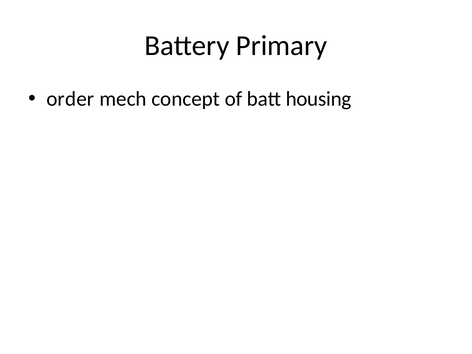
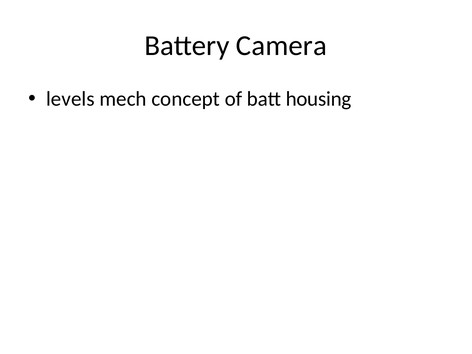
Primary: Primary -> Camera
order: order -> levels
